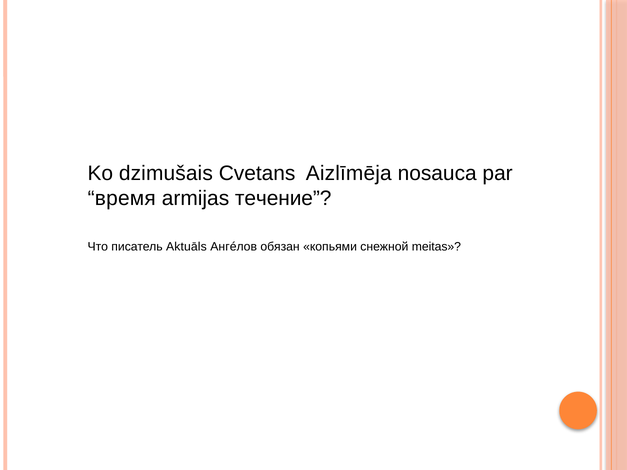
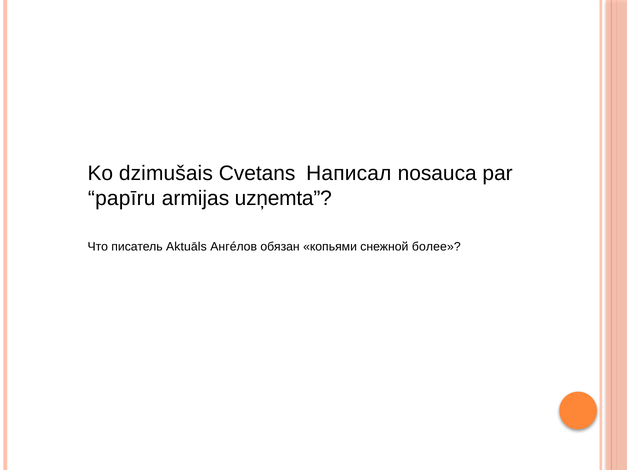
Aizlīmēja: Aizlīmēja -> Написал
время: время -> papīru
течение: течение -> uzņemta
meitas: meitas -> более
